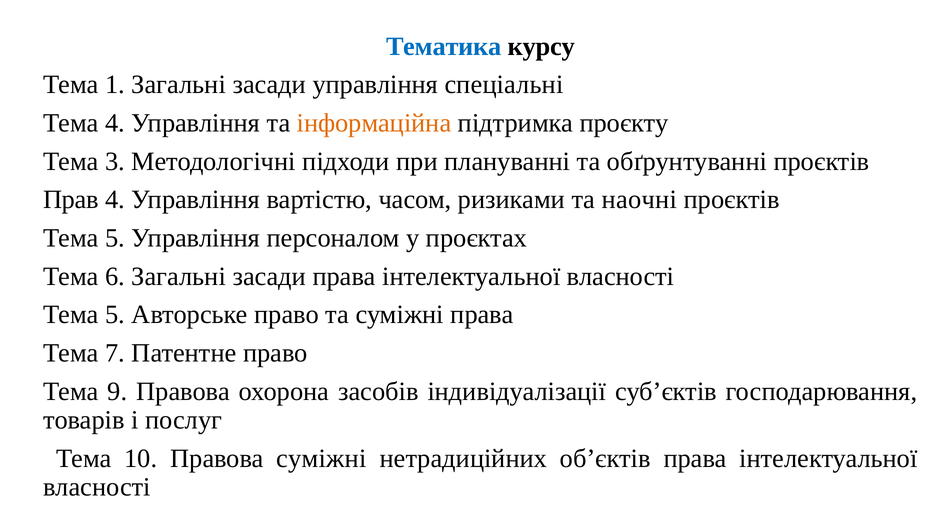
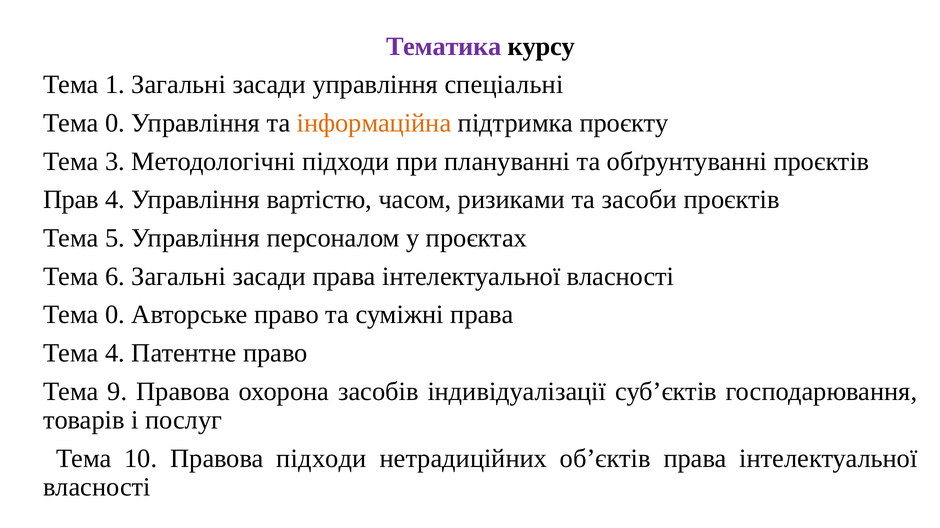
Тематика colour: blue -> purple
4 at (115, 123): 4 -> 0
наочні: наочні -> засоби
5 at (115, 315): 5 -> 0
Тема 7: 7 -> 4
Правова суміжні: суміжні -> підходи
